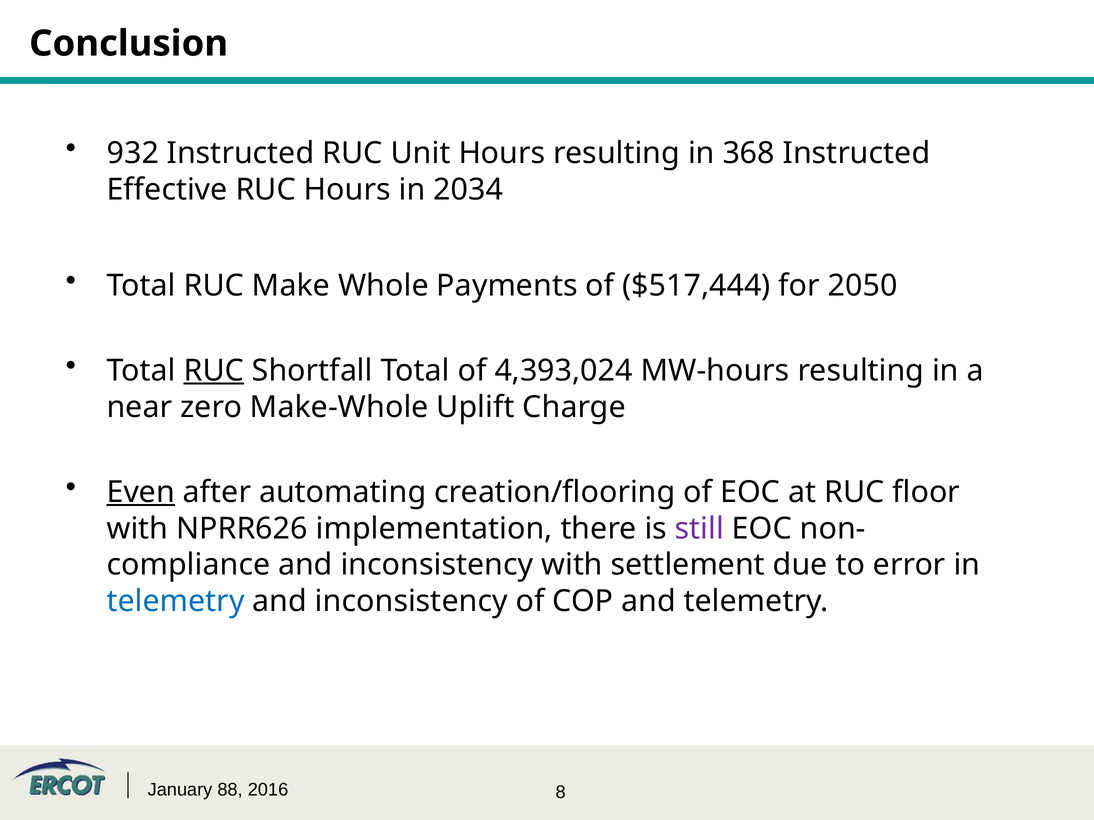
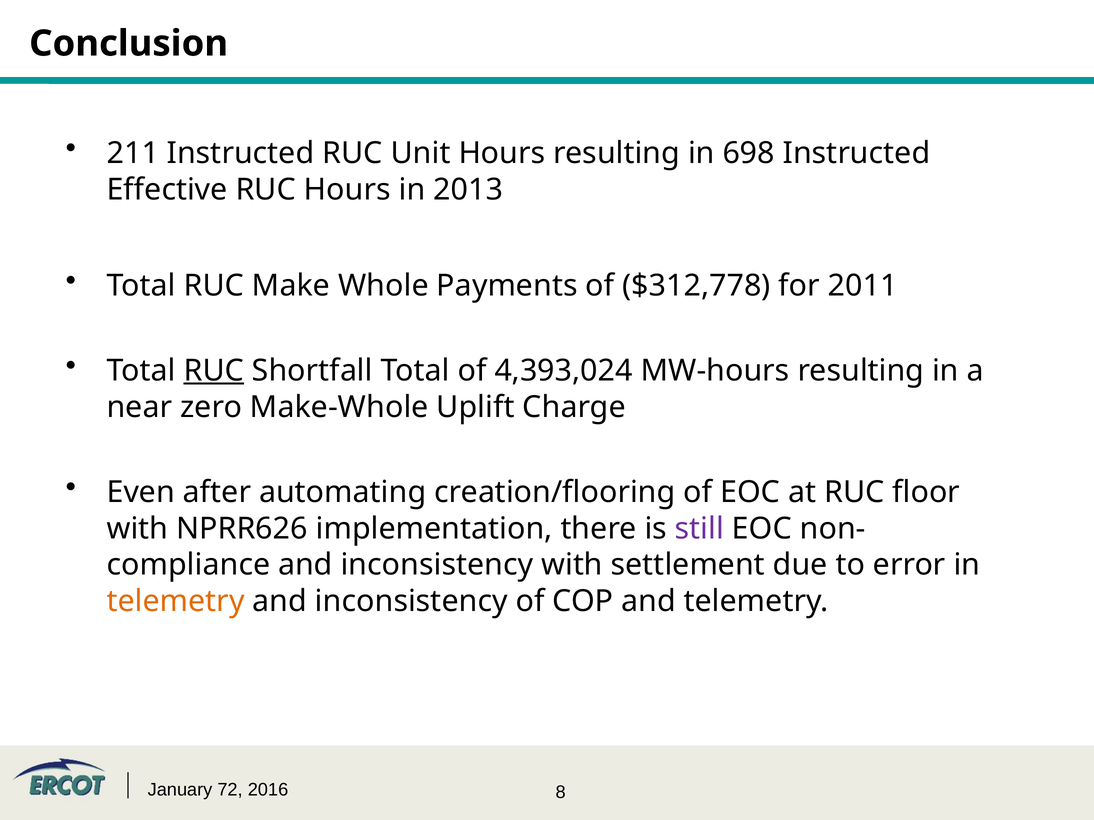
932: 932 -> 211
368: 368 -> 698
2034: 2034 -> 2013
$517,444: $517,444 -> $312,778
2050: 2050 -> 2011
Even underline: present -> none
telemetry at (176, 602) colour: blue -> orange
88: 88 -> 72
